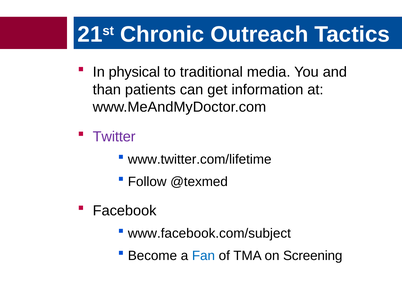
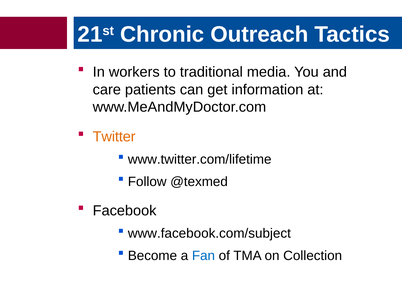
physical: physical -> workers
than: than -> care
Twitter colour: purple -> orange
Screening: Screening -> Collection
